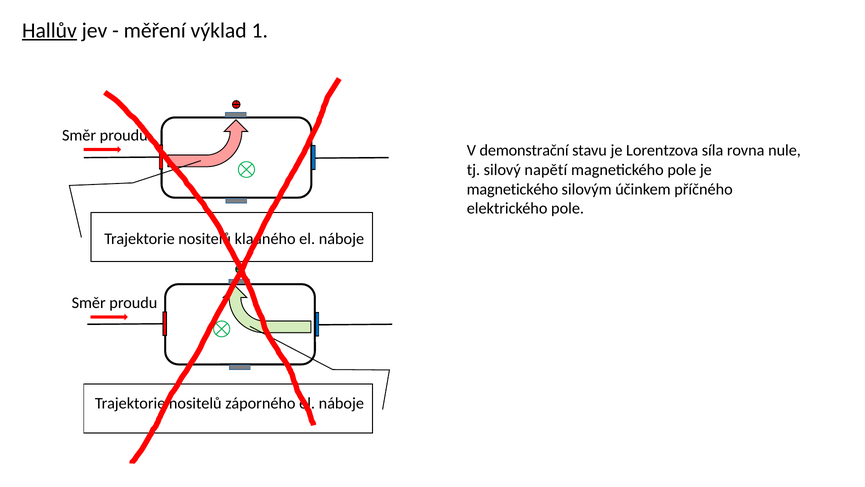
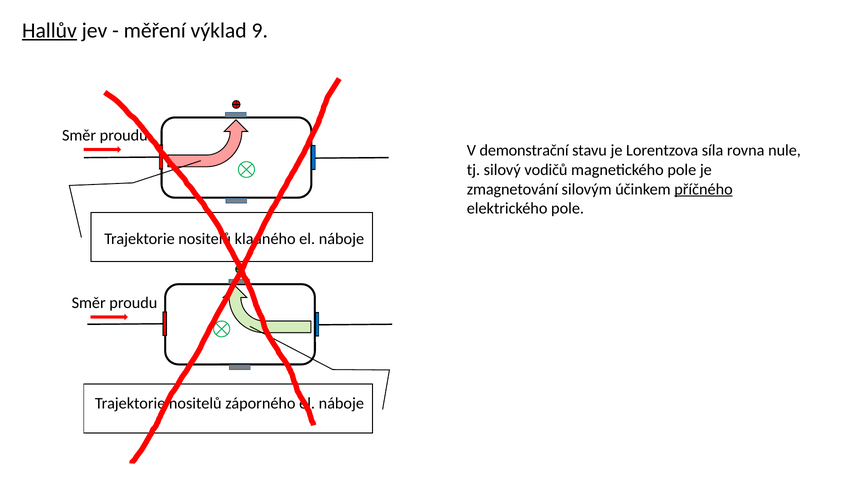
1: 1 -> 9
napětí: napětí -> vodičů
magnetického at (512, 189): magnetického -> zmagnetování
příčného underline: none -> present
